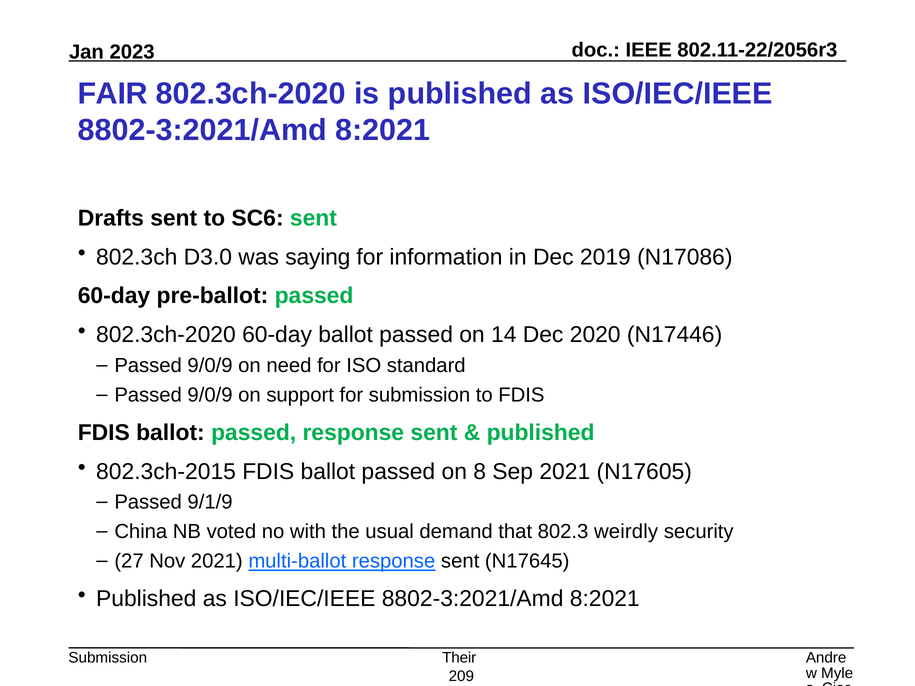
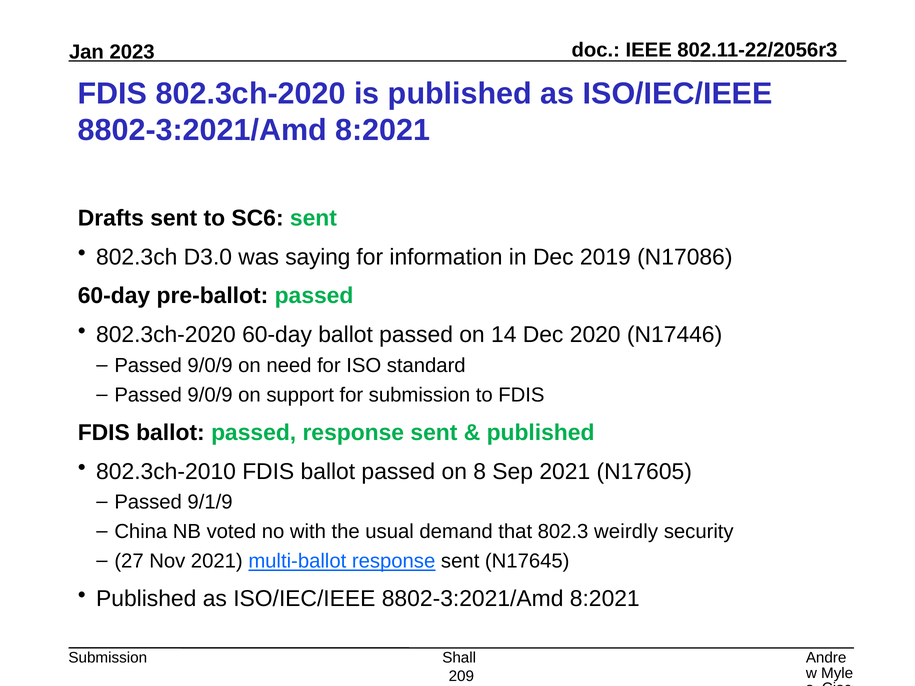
FAIR at (113, 94): FAIR -> FDIS
802.3ch-2015: 802.3ch-2015 -> 802.3ch-2010
Their: Their -> Shall
